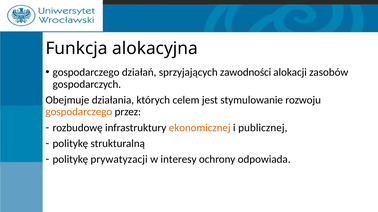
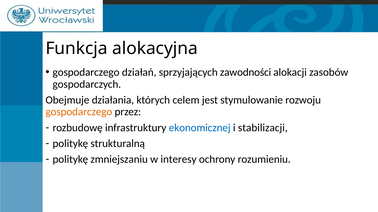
ekonomicznej colour: orange -> blue
publicznej: publicznej -> stabilizacji
prywatyzacji: prywatyzacji -> zmniejszaniu
odpowiada: odpowiada -> rozumieniu
